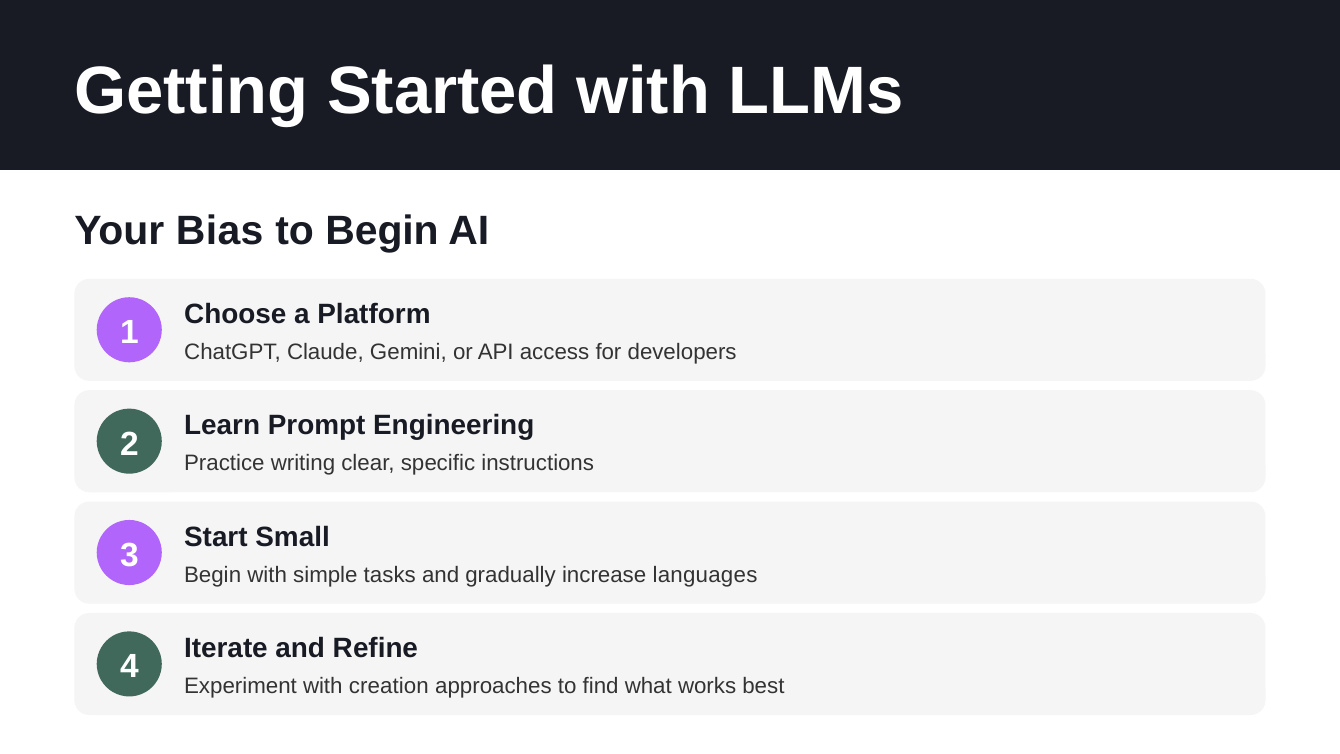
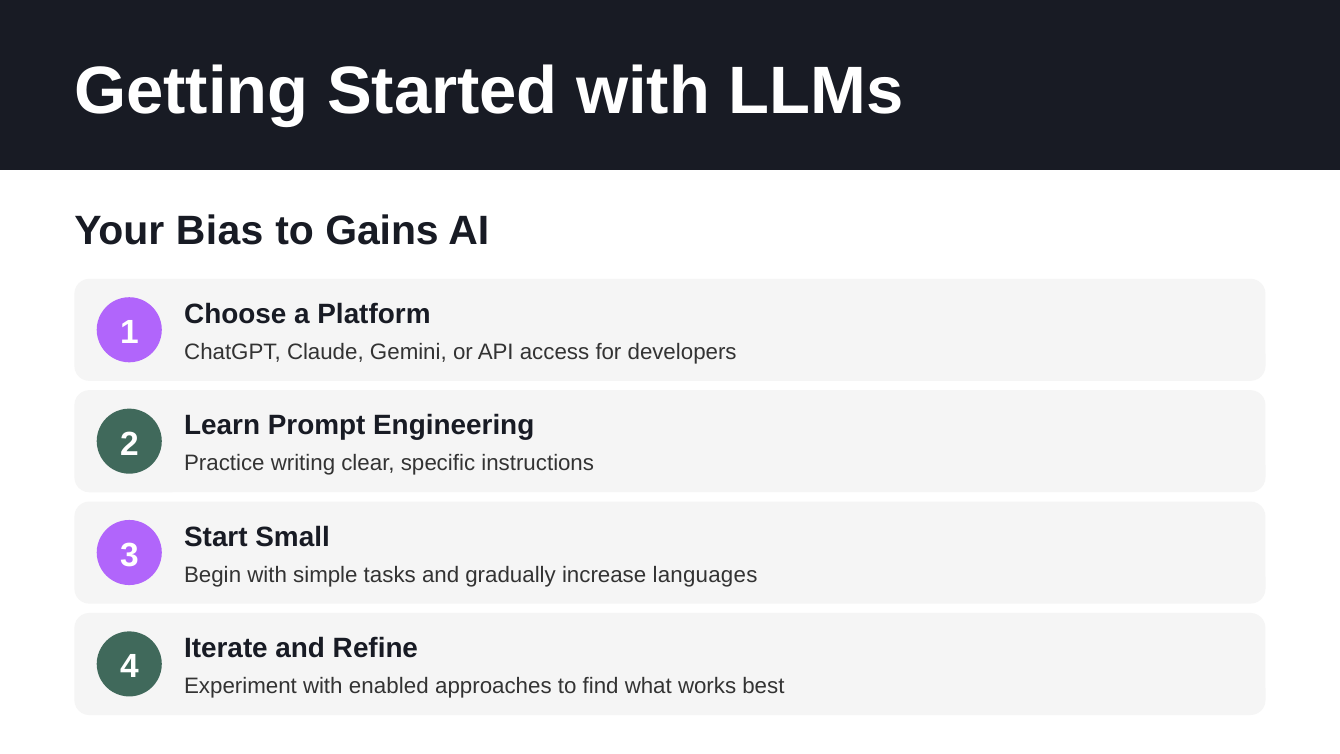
to Begin: Begin -> Gains
creation: creation -> enabled
